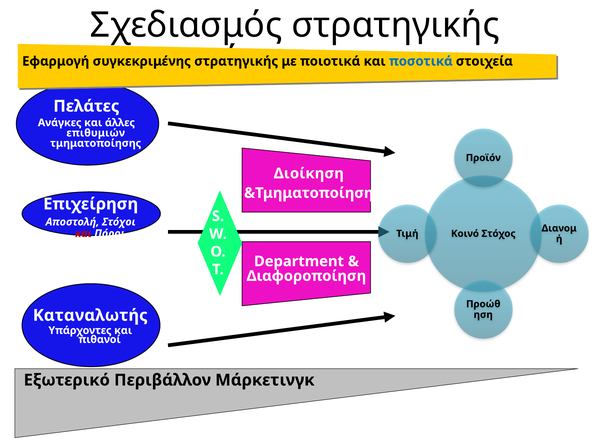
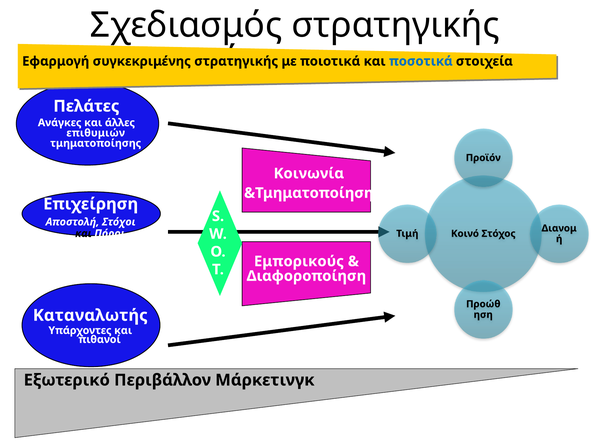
Διοίκηση: Διοίκηση -> Κοινωνία
και at (83, 234) colour: red -> black
Department: Department -> Εμπορικούς
